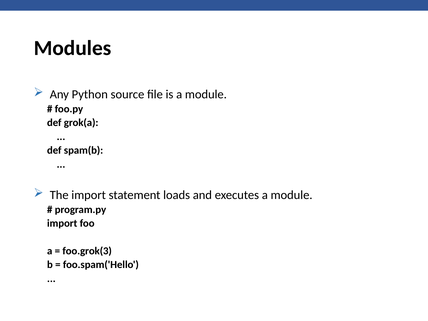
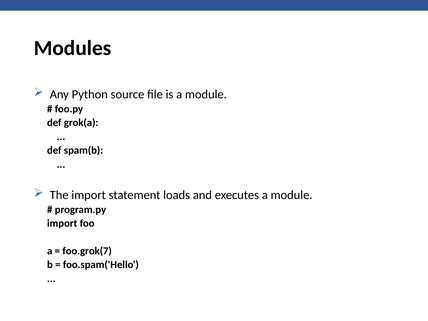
foo.grok(3: foo.grok(3 -> foo.grok(7
